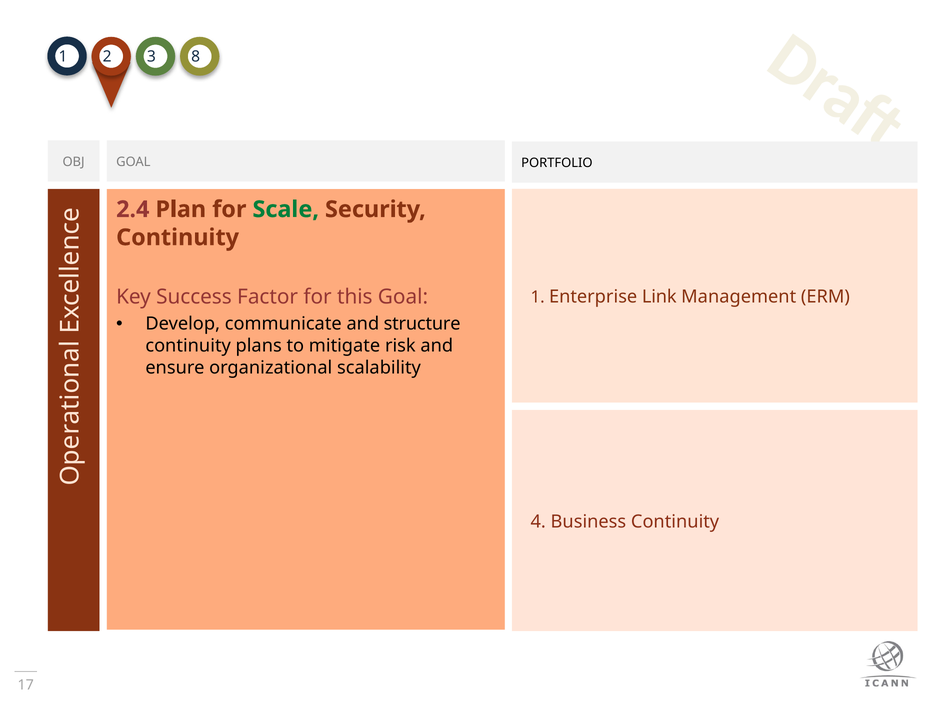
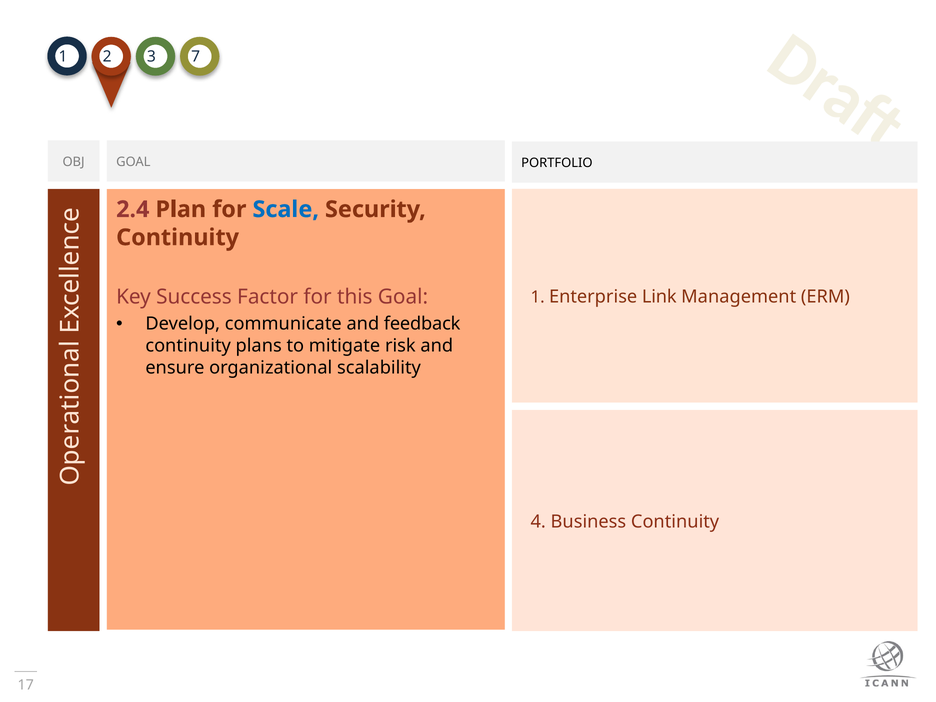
8: 8 -> 7
Scale colour: green -> blue
structure: structure -> feedback
